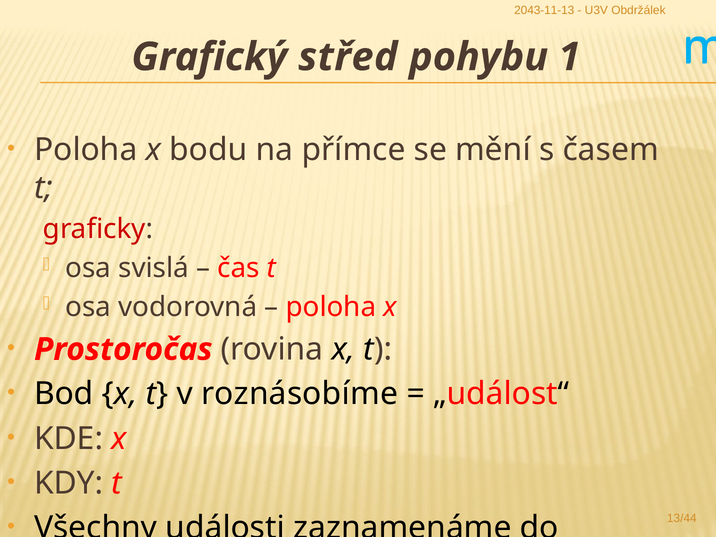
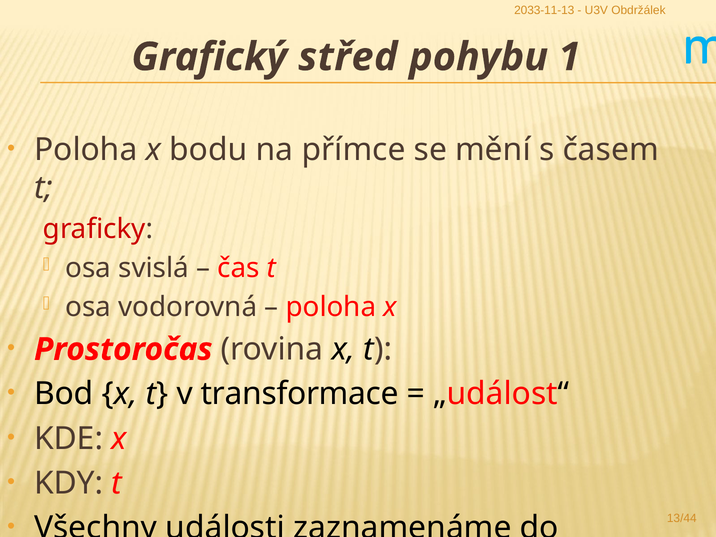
2043-11-13: 2043-11-13 -> 2033-11-13
roznásobíme: roznásobíme -> transformace
